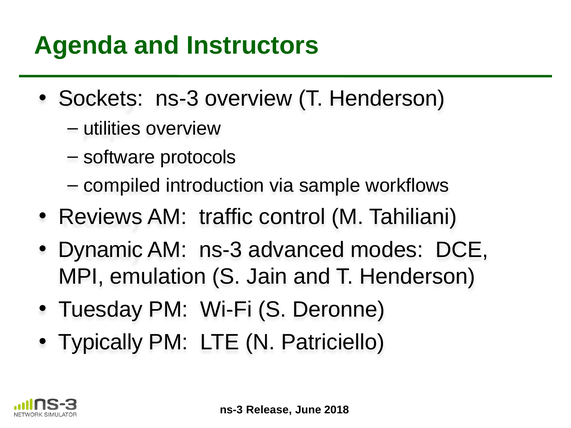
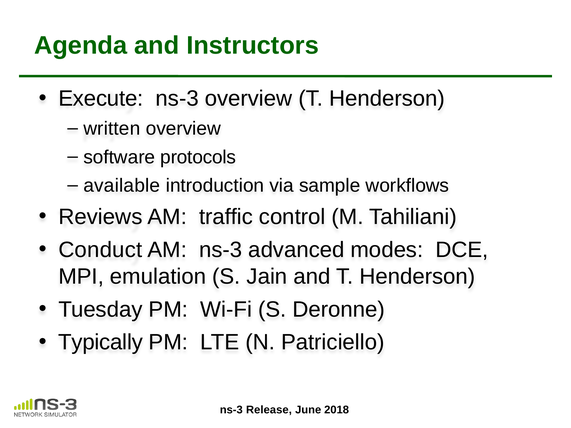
Sockets: Sockets -> Execute
utilities: utilities -> written
compiled: compiled -> available
Dynamic: Dynamic -> Conduct
